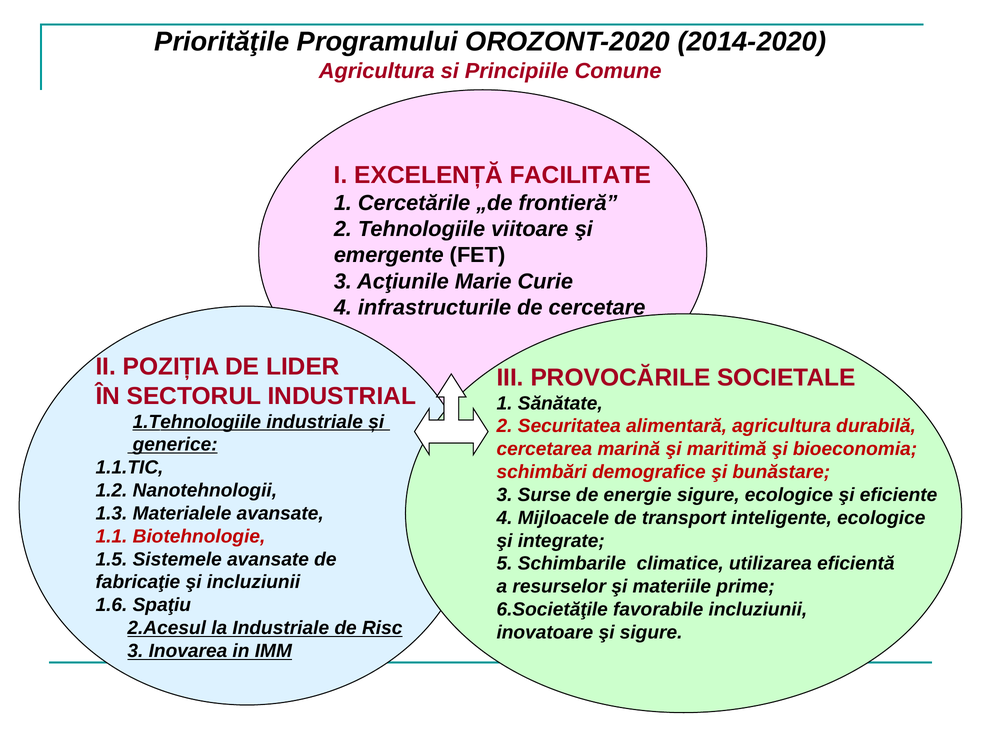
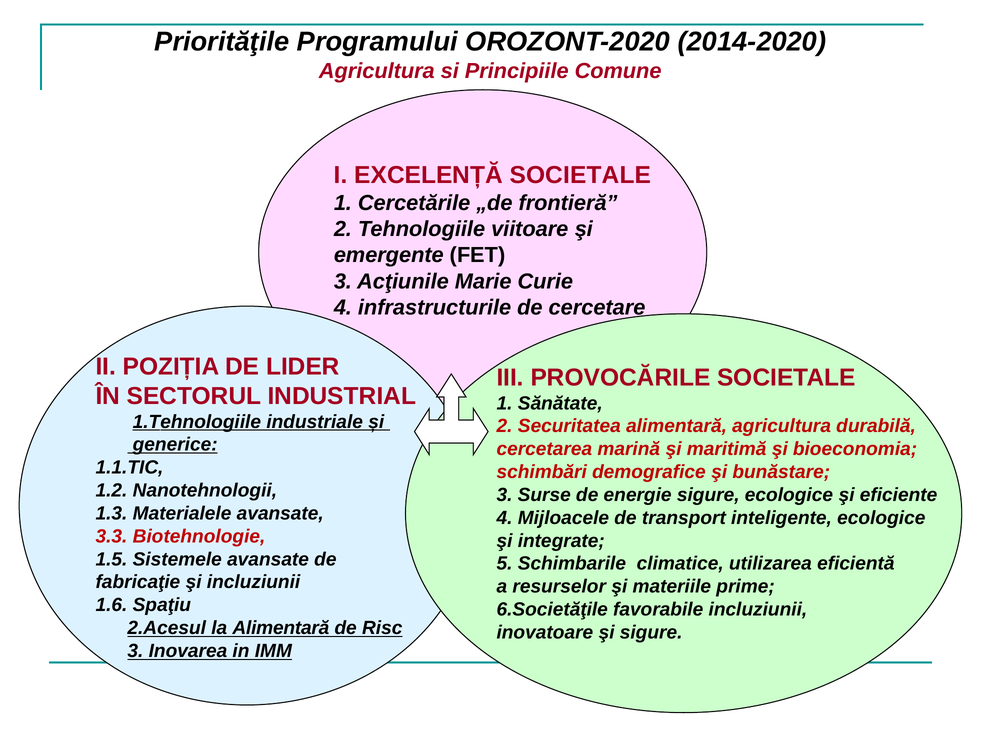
EXCELENȚĂ FACILITATE: FACILITATE -> SOCIETALE
1.1: 1.1 -> 3.3
la Industriale: Industriale -> Alimentară
